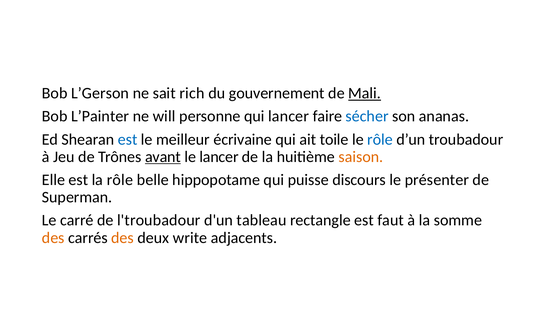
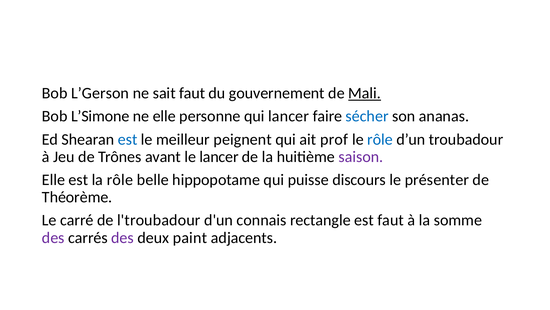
sait rich: rich -> faut
L’Painter: L’Painter -> L’Simone
ne will: will -> elle
écrivaine: écrivaine -> peignent
toile: toile -> prof
avant underline: present -> none
saison colour: orange -> purple
Superman: Superman -> Théorème
tableau: tableau -> connais
des at (53, 237) colour: orange -> purple
des at (123, 237) colour: orange -> purple
write: write -> paint
